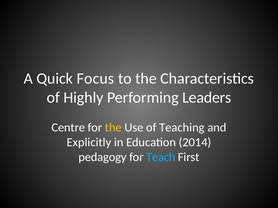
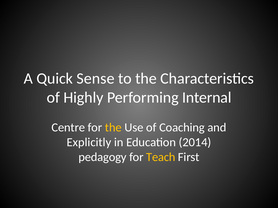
Focus: Focus -> Sense
Leaders: Leaders -> Internal
Teaching: Teaching -> Coaching
Teach colour: light blue -> yellow
